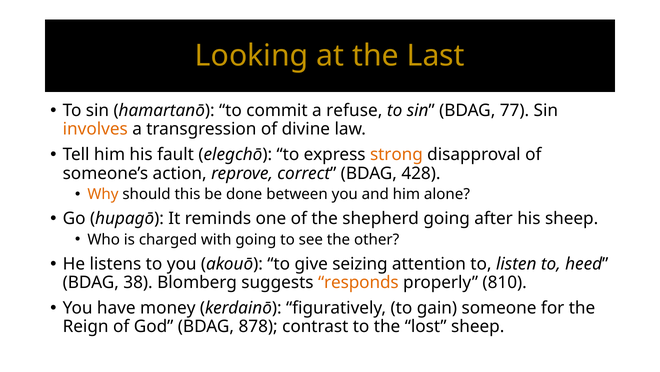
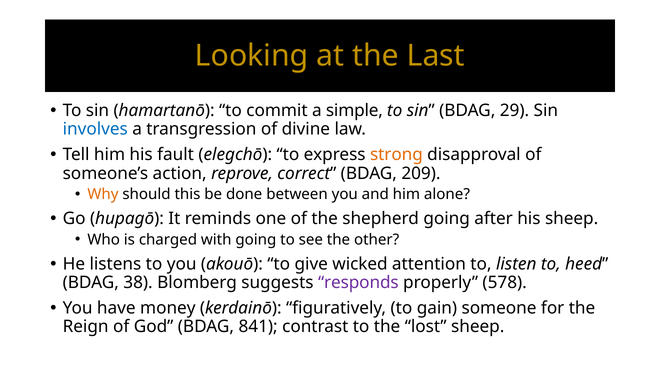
refuse: refuse -> simple
77: 77 -> 29
involves colour: orange -> blue
428: 428 -> 209
seizing: seizing -> wicked
responds colour: orange -> purple
810: 810 -> 578
878: 878 -> 841
